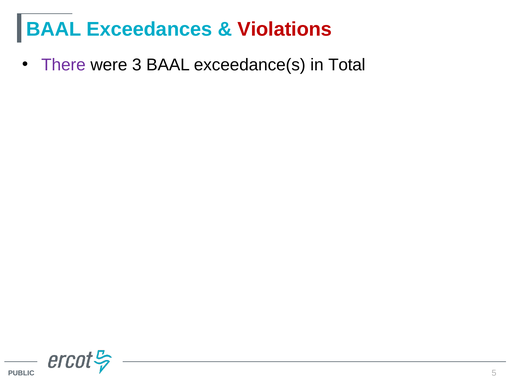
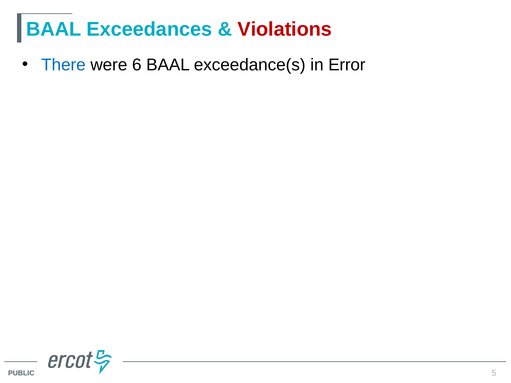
There colour: purple -> blue
3: 3 -> 6
Total: Total -> Error
